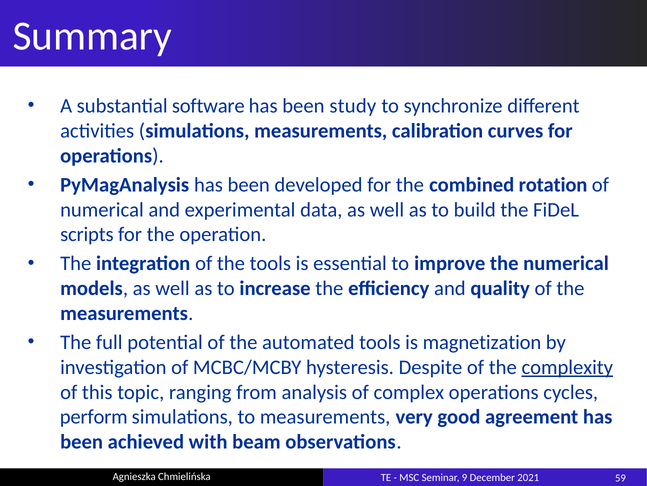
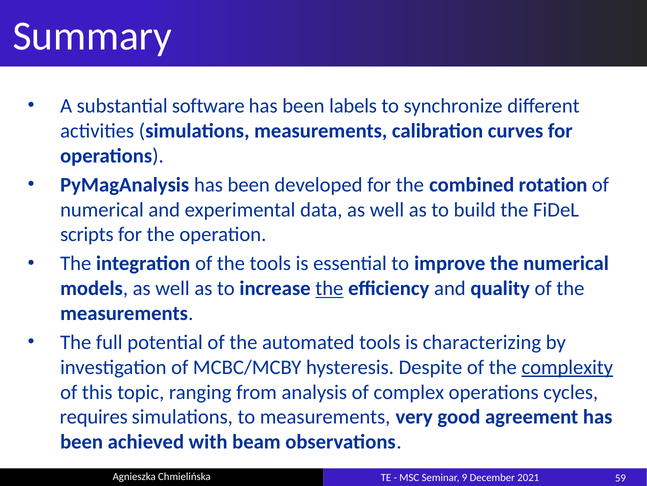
study: study -> labels
the at (329, 288) underline: none -> present
magnetization: magnetization -> characterizing
perform: perform -> requires
